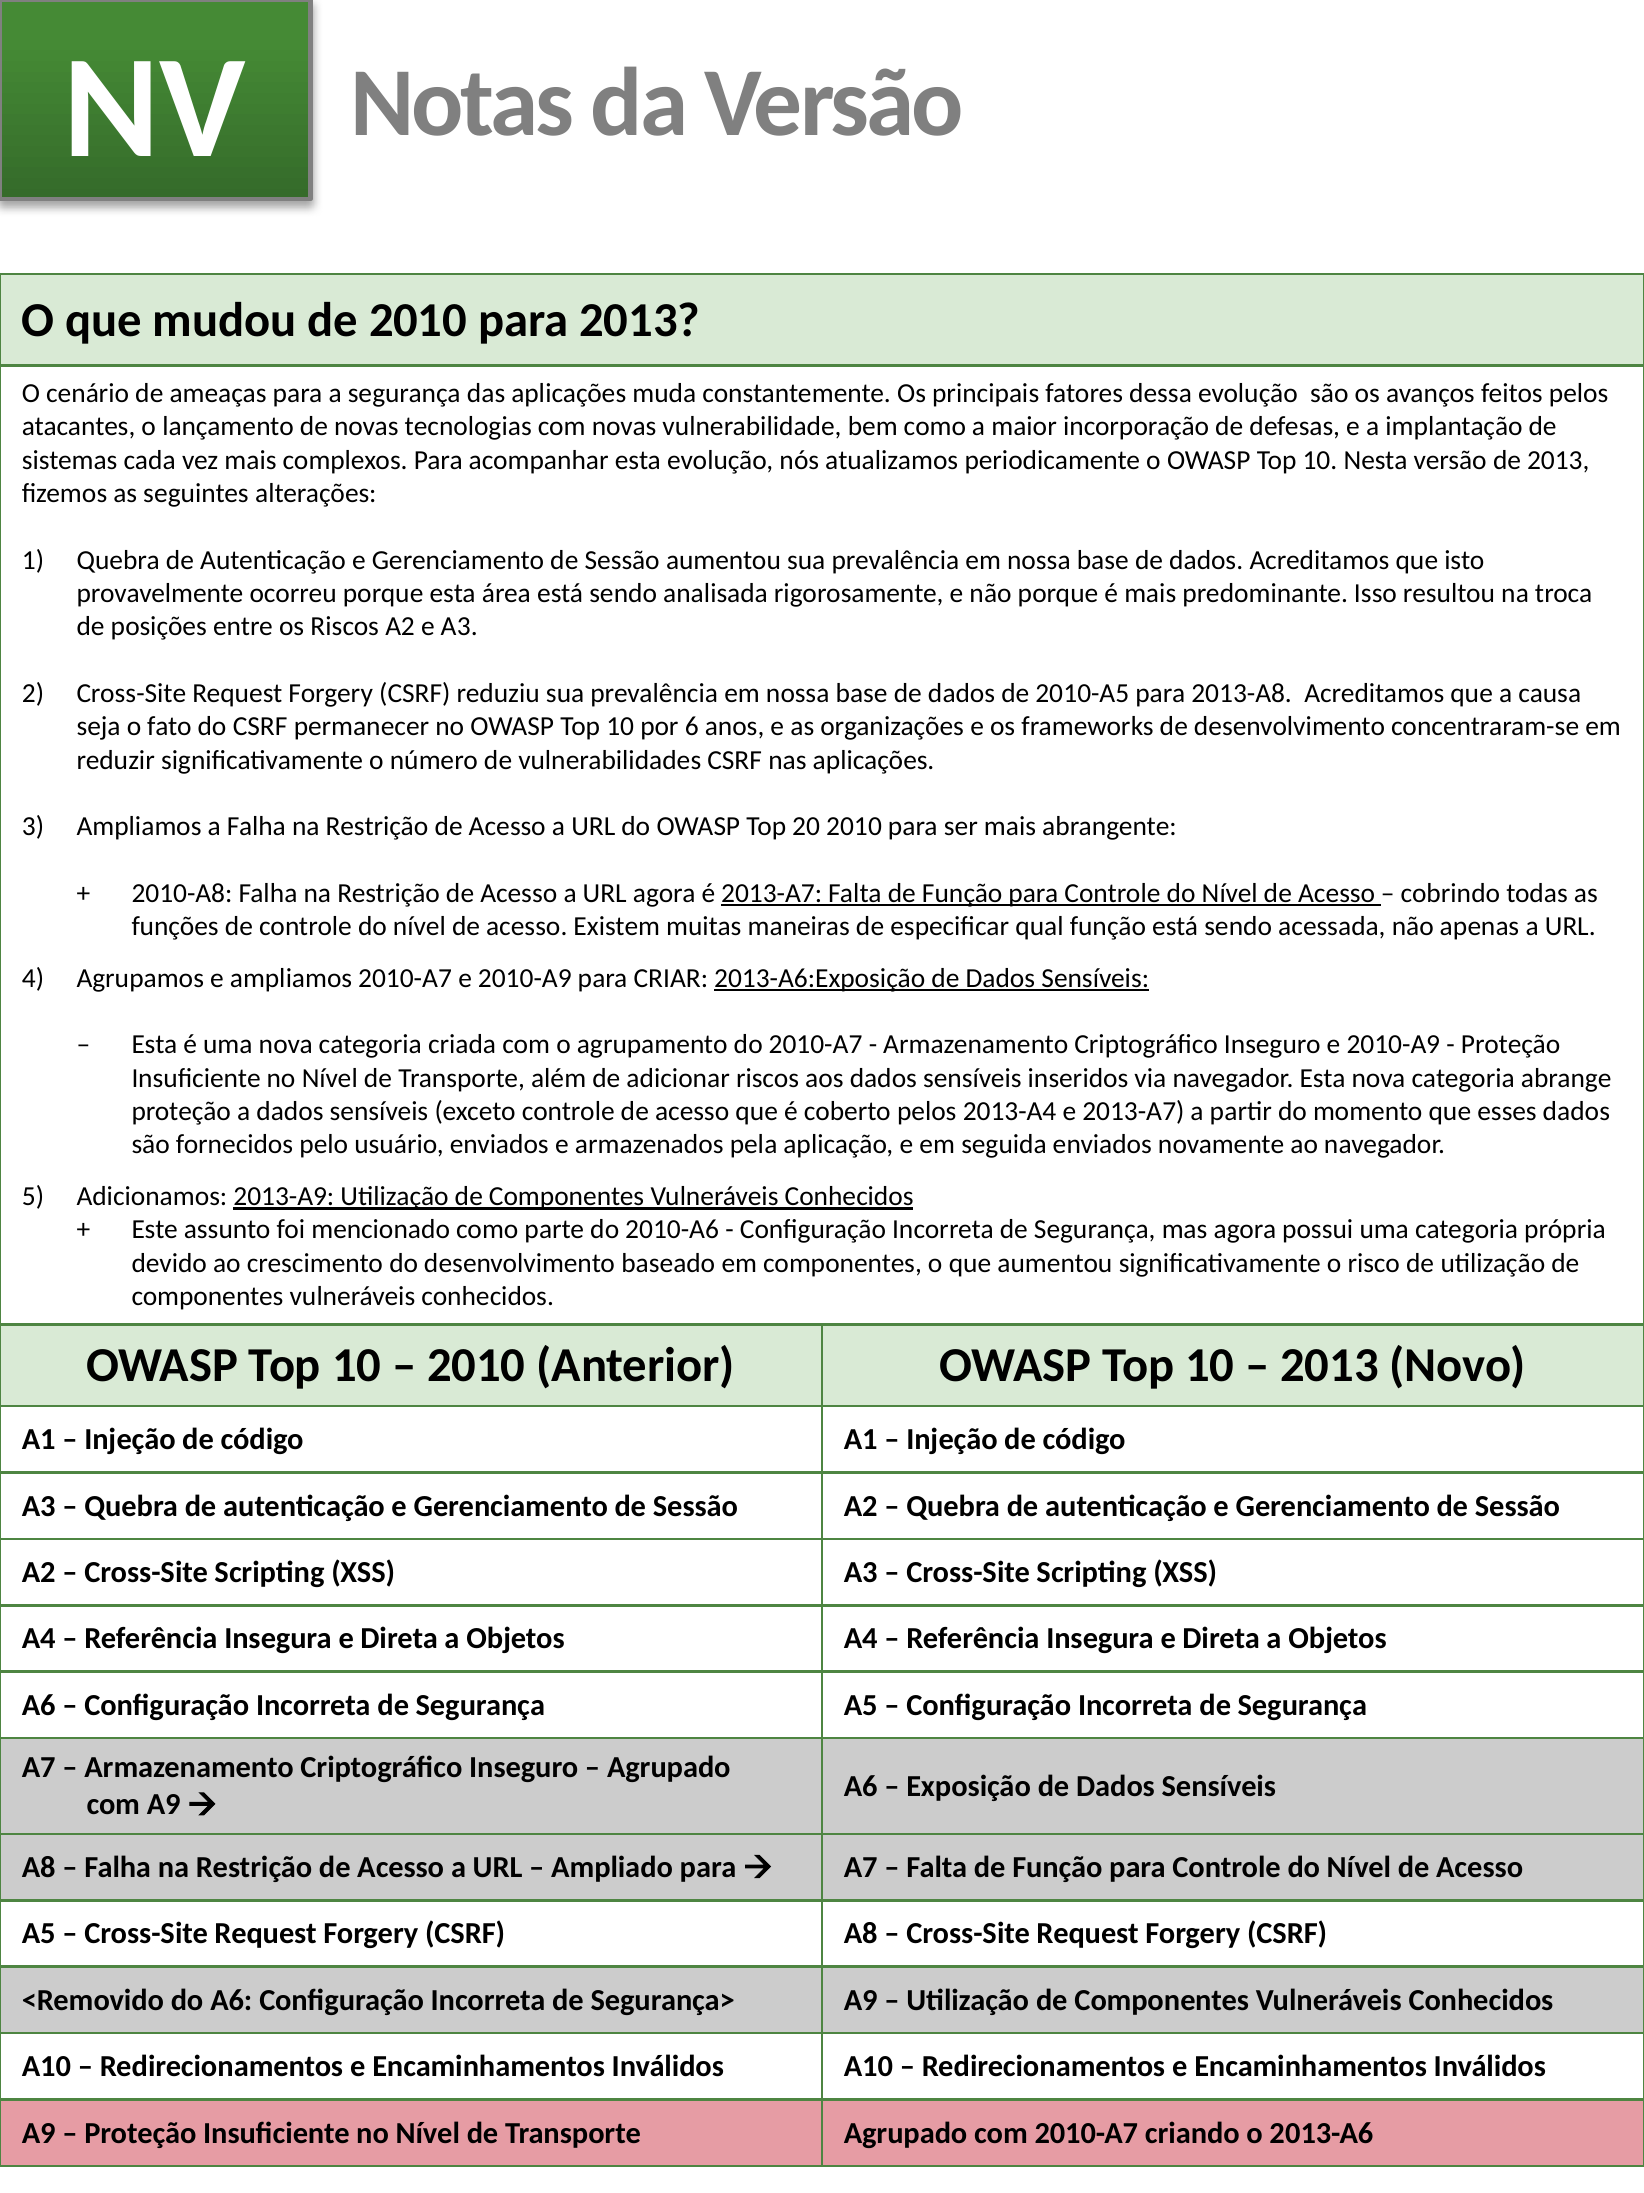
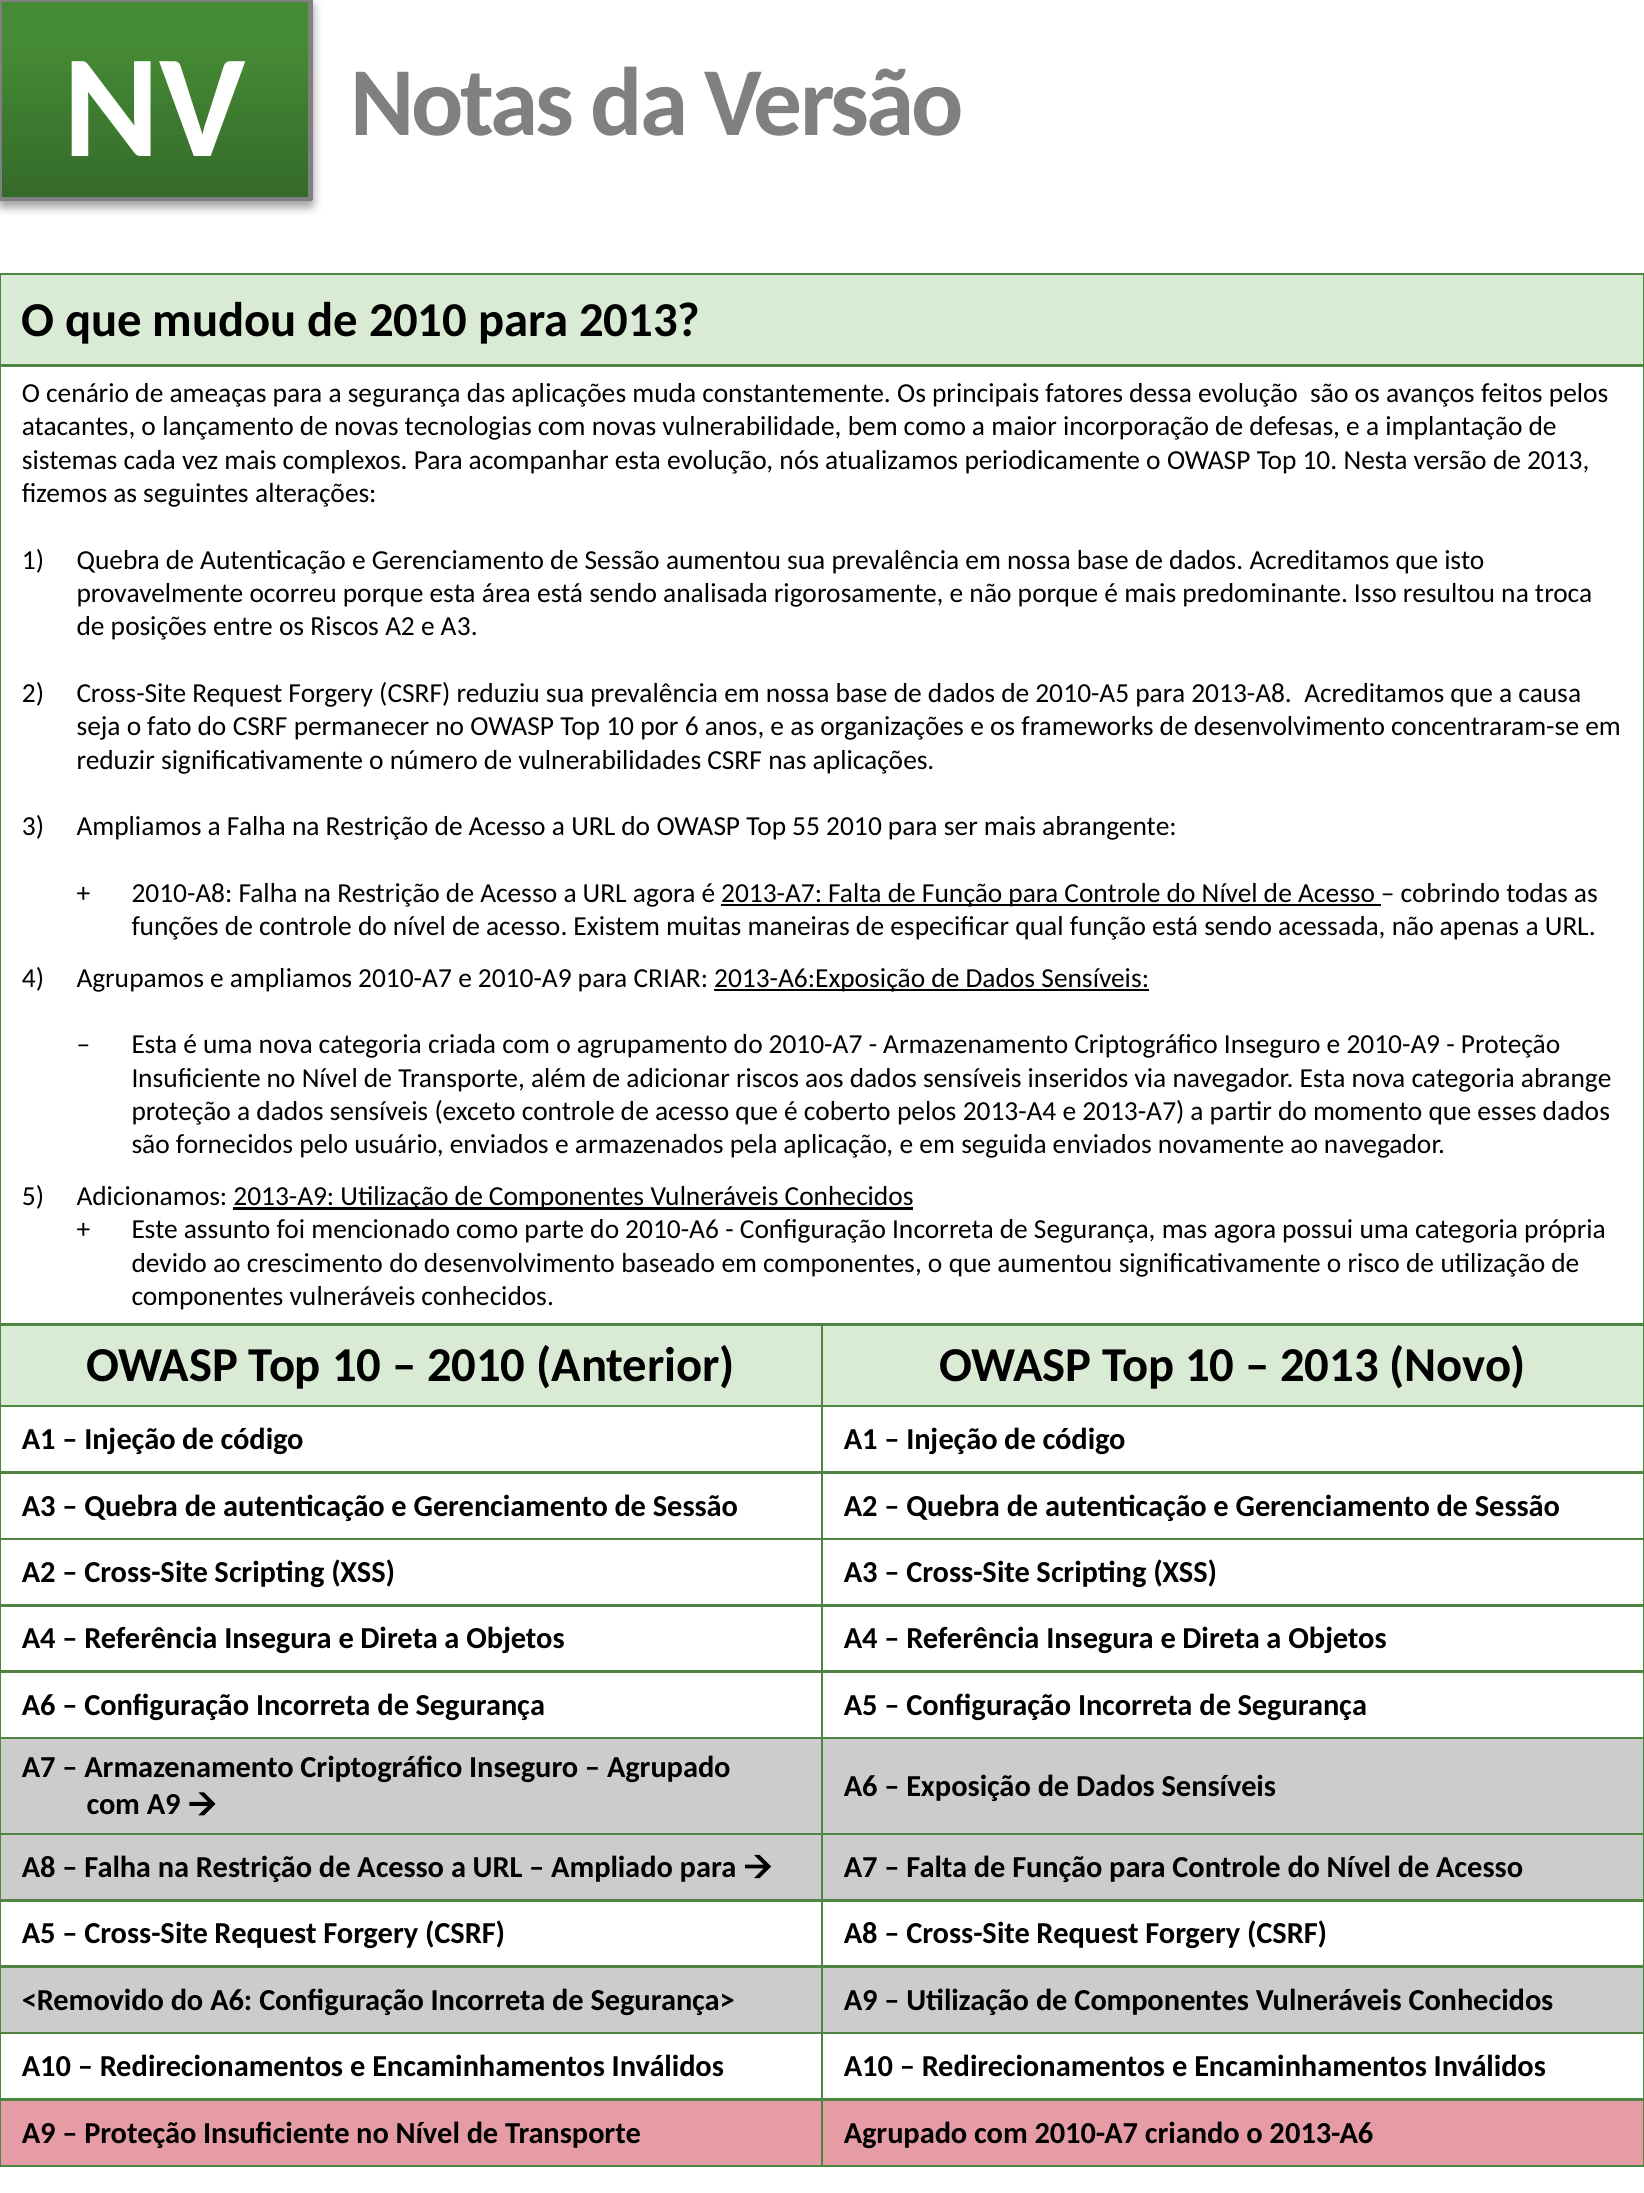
20: 20 -> 55
